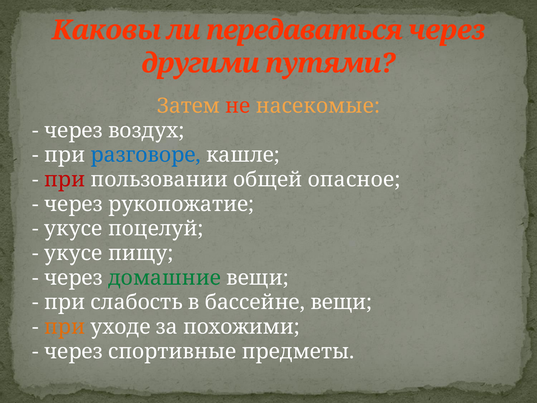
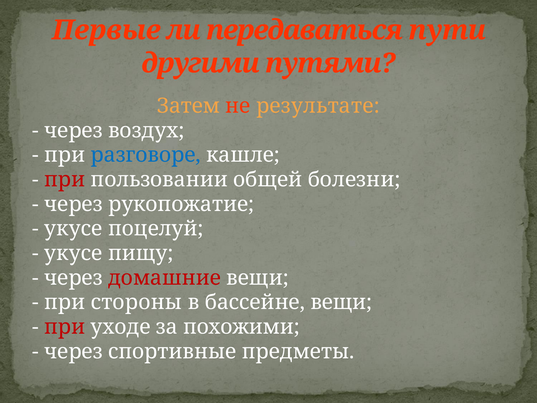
Каковы: Каковы -> Первые
передаваться через: через -> пути
насекомые: насекомые -> результате
опасное: опасное -> болезни
домашние colour: green -> red
слабость: слабость -> стороны
при at (65, 327) colour: orange -> red
